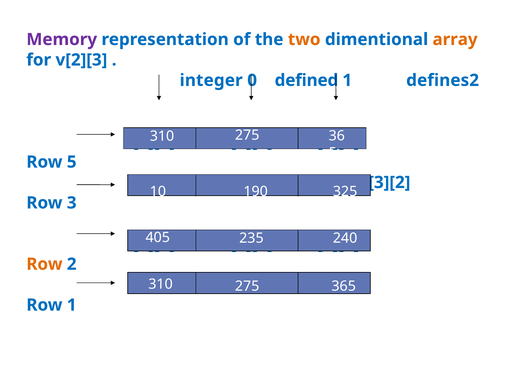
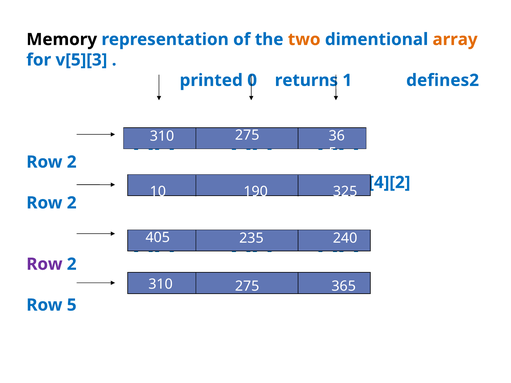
Memory colour: purple -> black
v[2][3: v[2][3 -> v[5][3
integer: integer -> printed
defined: defined -> returns
5 at (72, 162): 5 -> 2
3][2 at (389, 183): 3][2 -> 4][2
3 at (72, 203): 3 -> 2
Row at (44, 264) colour: orange -> purple
Row 1: 1 -> 5
